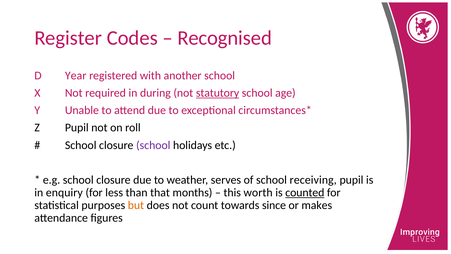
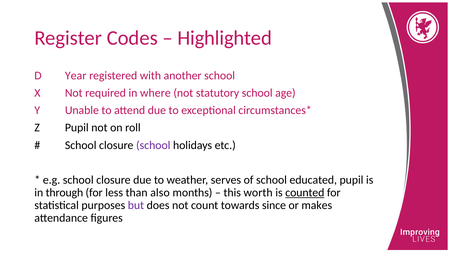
Recognised: Recognised -> Highlighted
during: during -> where
statutory underline: present -> none
receiving: receiving -> educated
enquiry: enquiry -> through
that: that -> also
but colour: orange -> purple
